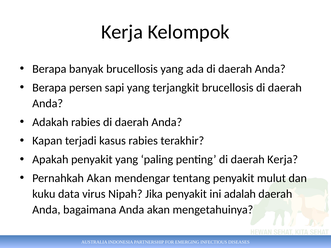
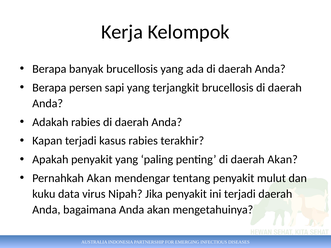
daerah Kerja: Kerja -> Akan
ini adalah: adalah -> terjadi
